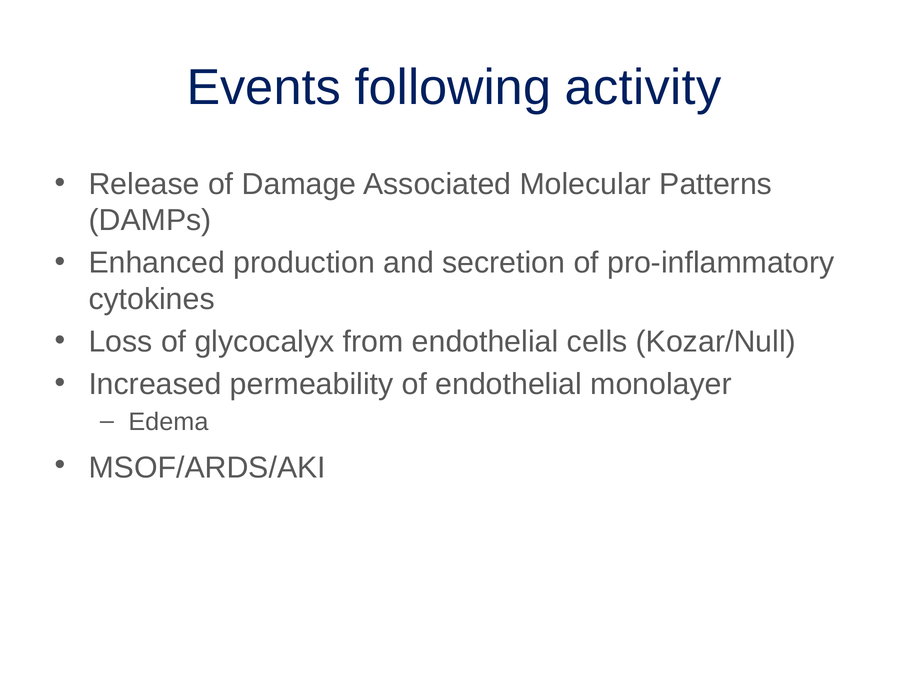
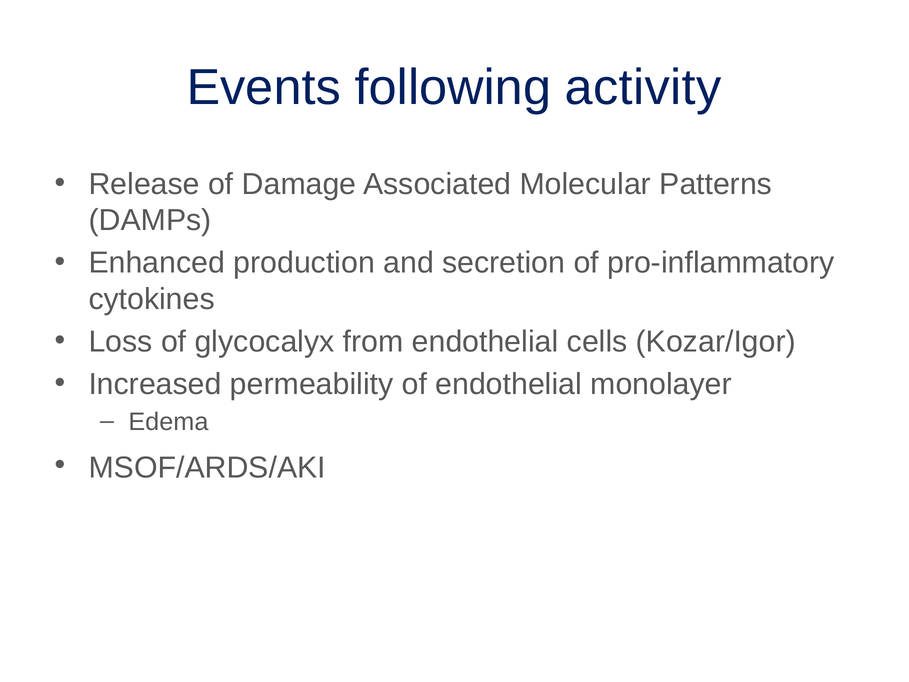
Kozar/Null: Kozar/Null -> Kozar/Igor
